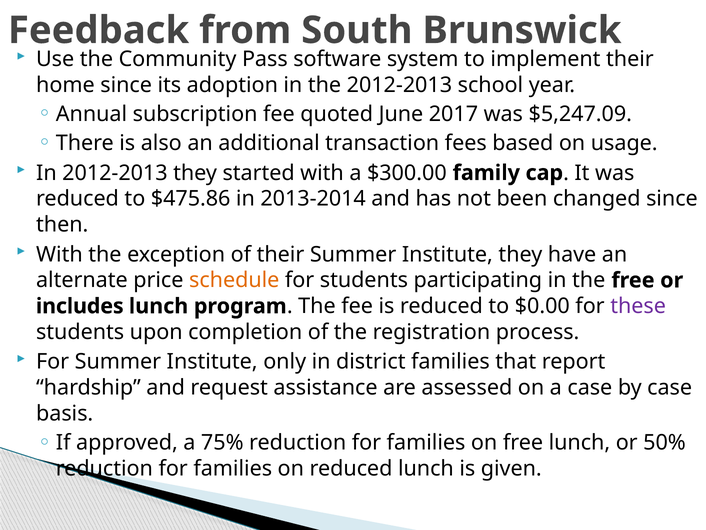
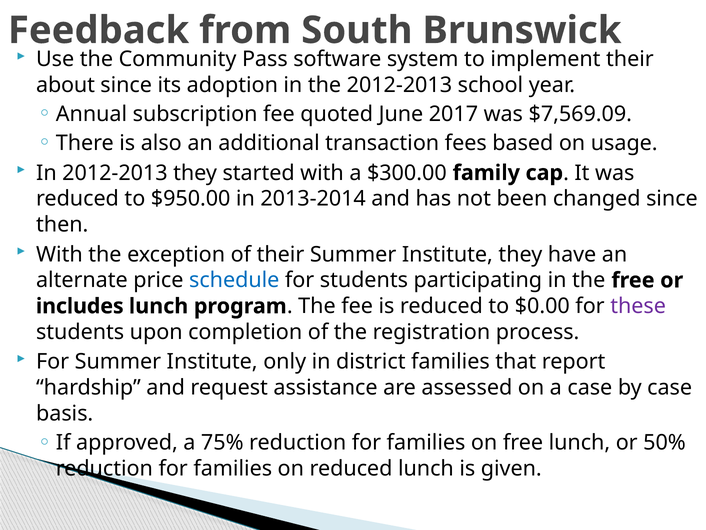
home: home -> about
$5,247.09: $5,247.09 -> $7,569.09
$475.86: $475.86 -> $950.00
schedule colour: orange -> blue
